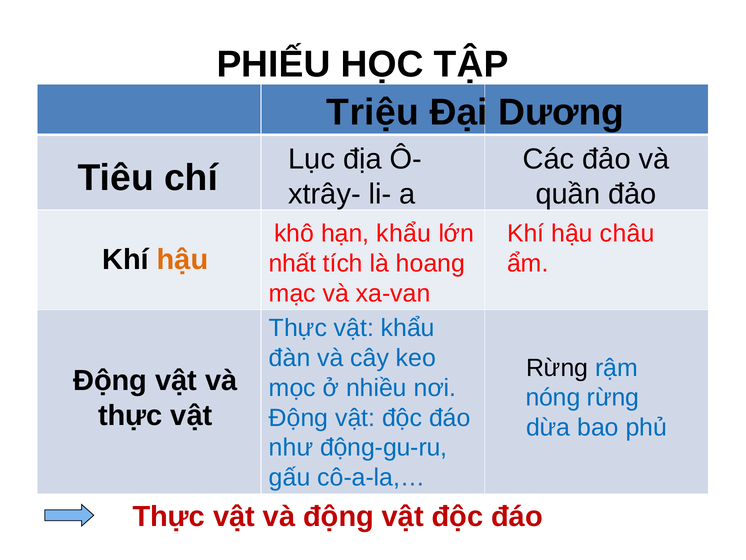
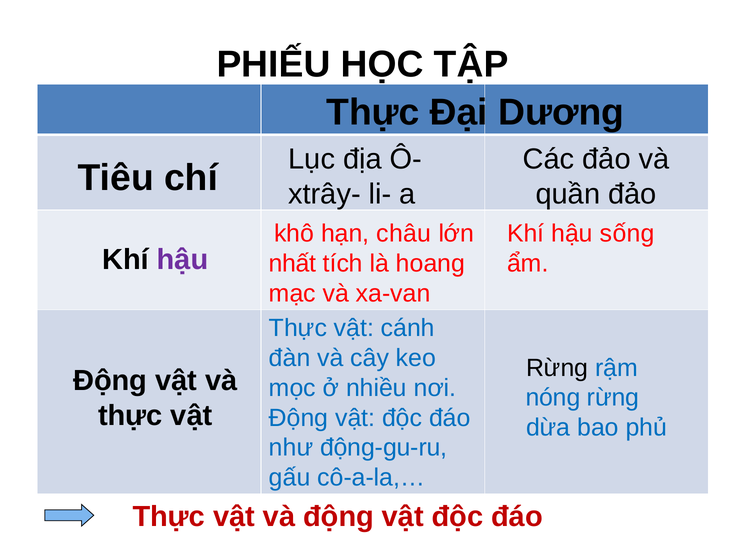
Triệu at (373, 112): Triệu -> Thực
hạn khẩu: khẩu -> châu
châu: châu -> sống
hậu at (183, 259) colour: orange -> purple
vật khẩu: khẩu -> cánh
